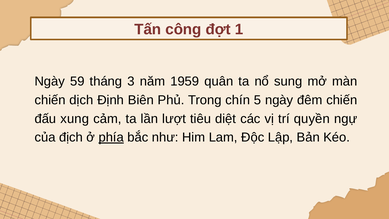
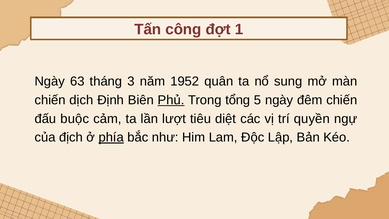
59: 59 -> 63
1959: 1959 -> 1952
Phủ underline: none -> present
chín: chín -> tổng
xung: xung -> buộc
